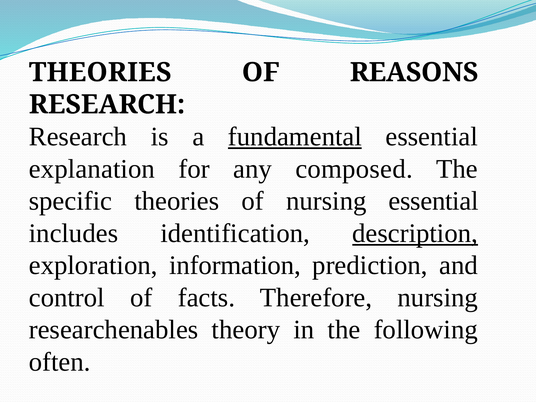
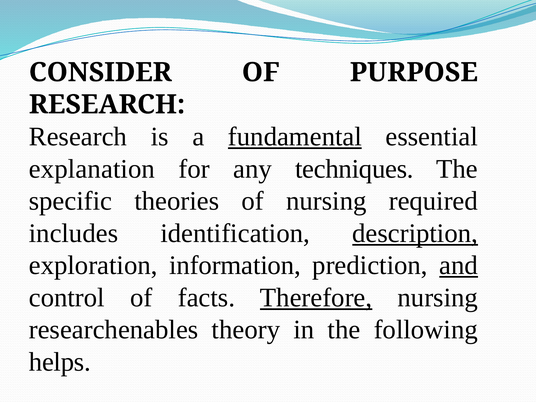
THEORIES at (100, 72): THEORIES -> CONSIDER
REASONS: REASONS -> PURPOSE
composed: composed -> techniques
nursing essential: essential -> required
and underline: none -> present
Therefore underline: none -> present
often: often -> helps
